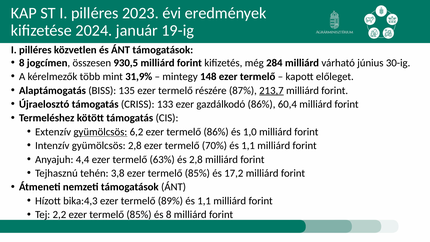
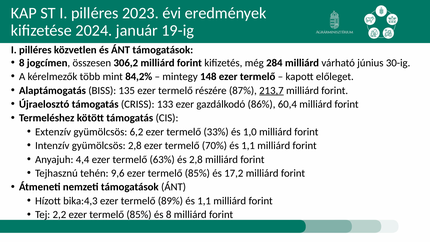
930,5: 930,5 -> 306,2
31,9%: 31,9% -> 84,2%
gyümölcsös at (100, 132) underline: present -> none
termelő 86%: 86% -> 33%
3,8: 3,8 -> 9,6
